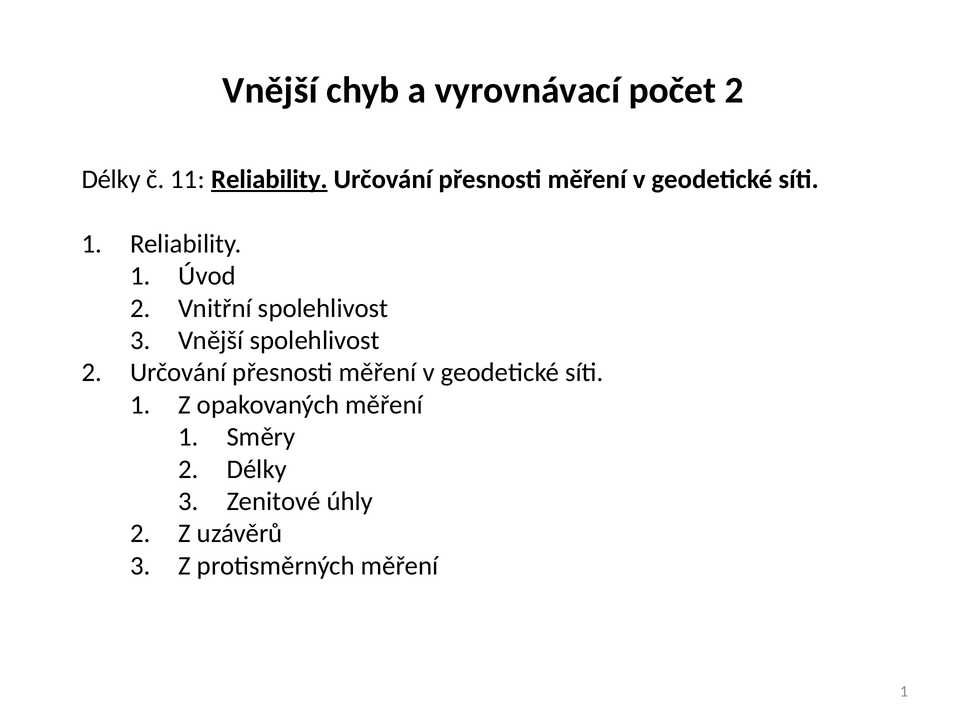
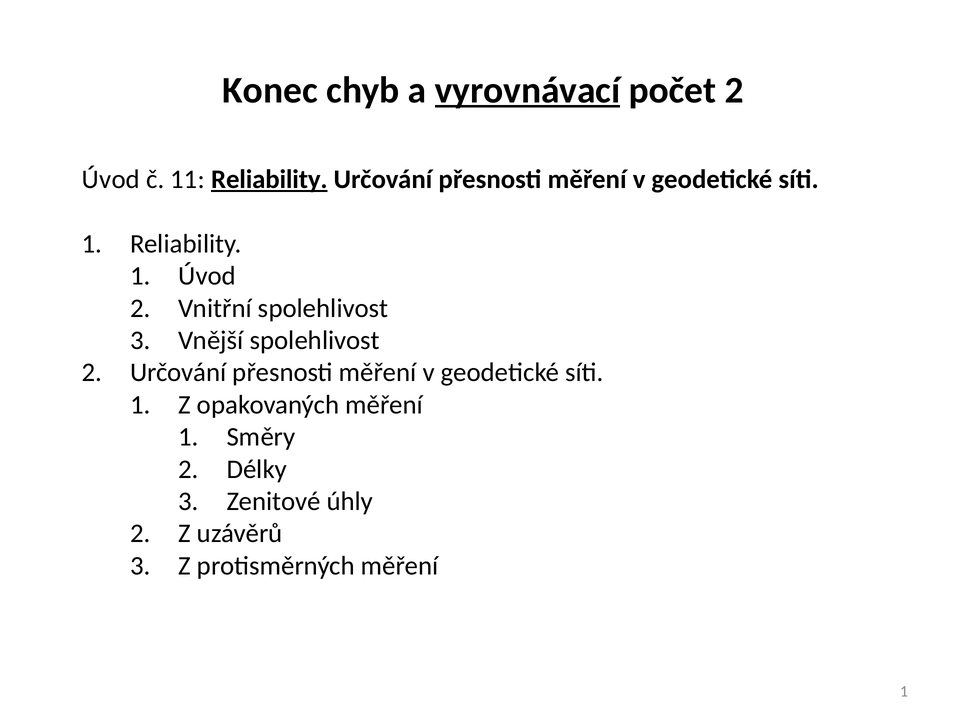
Vnější at (270, 90): Vnější -> Konec
vyrovnávací underline: none -> present
Délky at (111, 180): Délky -> Úvod
